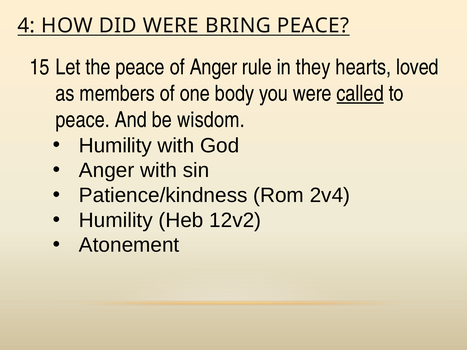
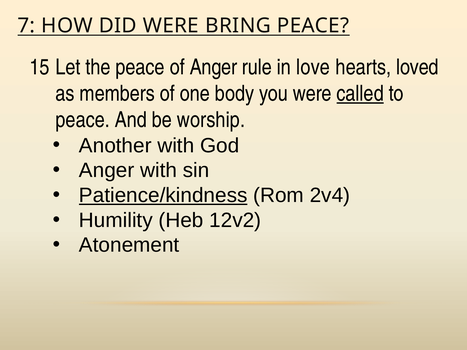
4: 4 -> 7
they: they -> love
wisdom: wisdom -> worship
Humility at (115, 146): Humility -> Another
Patience/kindness underline: none -> present
